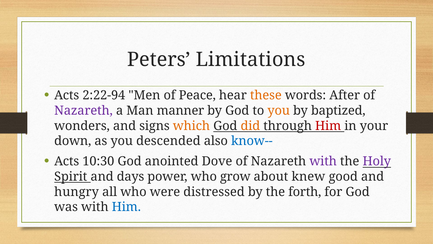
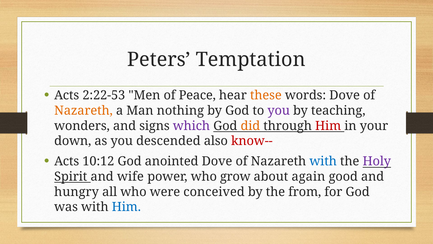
Limitations: Limitations -> Temptation
2:22-94: 2:22-94 -> 2:22-53
words After: After -> Dove
Nazareth at (84, 110) colour: purple -> orange
manner: manner -> nothing
you at (279, 110) colour: orange -> purple
baptized: baptized -> teaching
which colour: orange -> purple
know-- colour: blue -> red
10:30: 10:30 -> 10:12
with at (323, 161) colour: purple -> blue
days: days -> wife
knew: knew -> again
distressed: distressed -> conceived
forth: forth -> from
